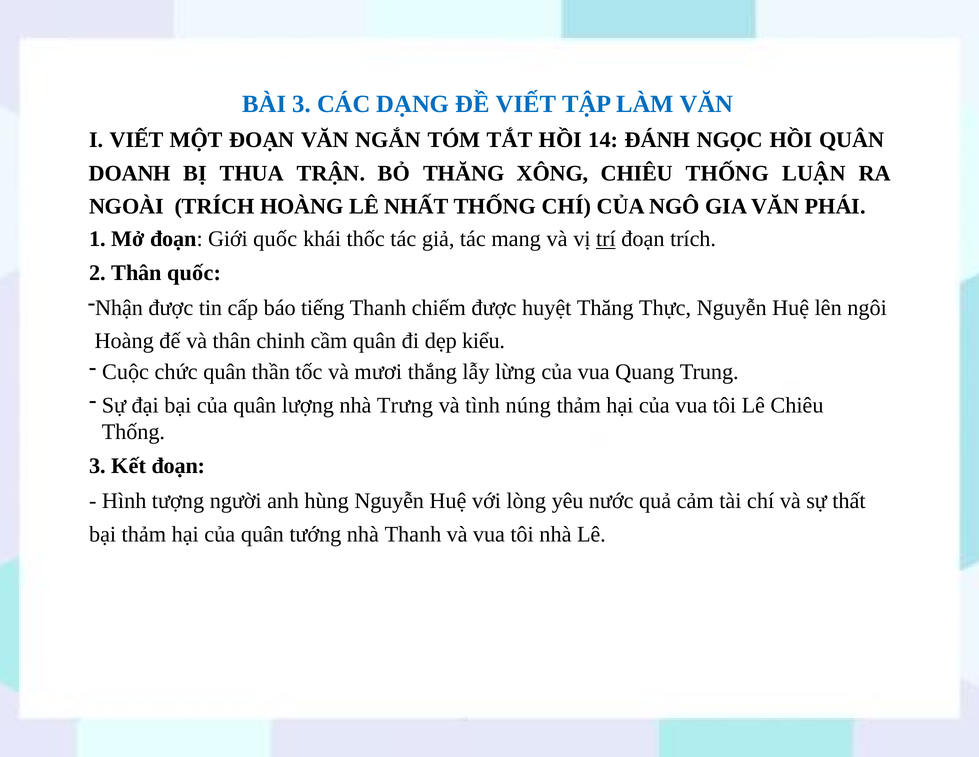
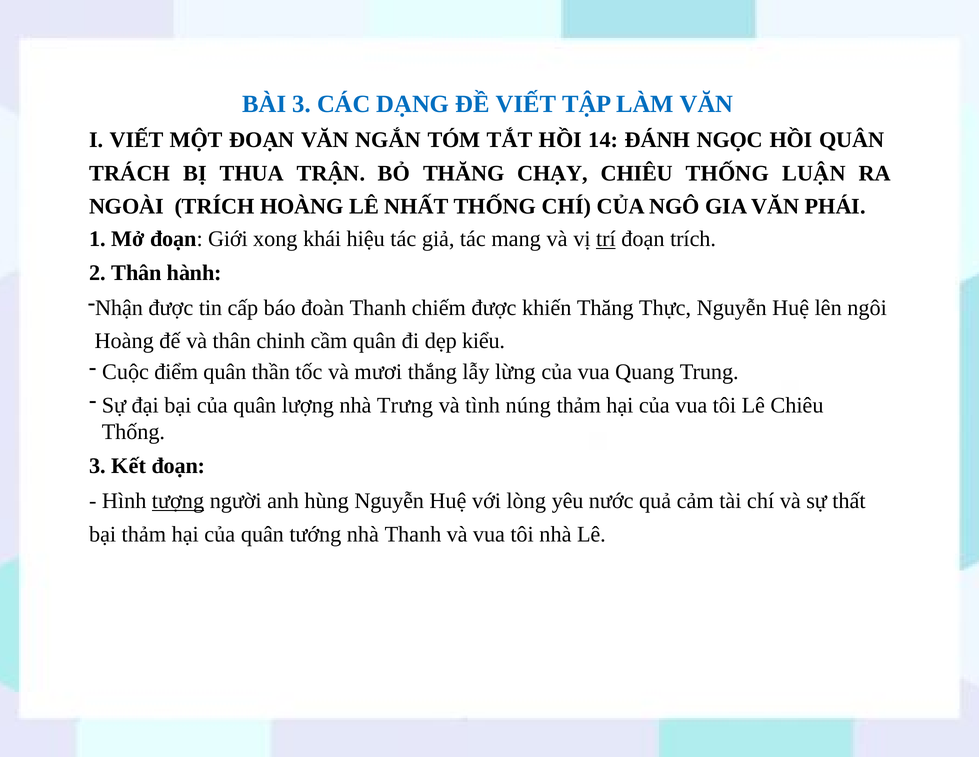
DOANH: DOANH -> TRÁCH
XÔNG: XÔNG -> CHẠY
Giới quốc: quốc -> xong
thốc: thốc -> hiệu
Thân quốc: quốc -> hành
tiếng: tiếng -> đoàn
huyệt: huyệt -> khiến
chức: chức -> điểm
tượng underline: none -> present
